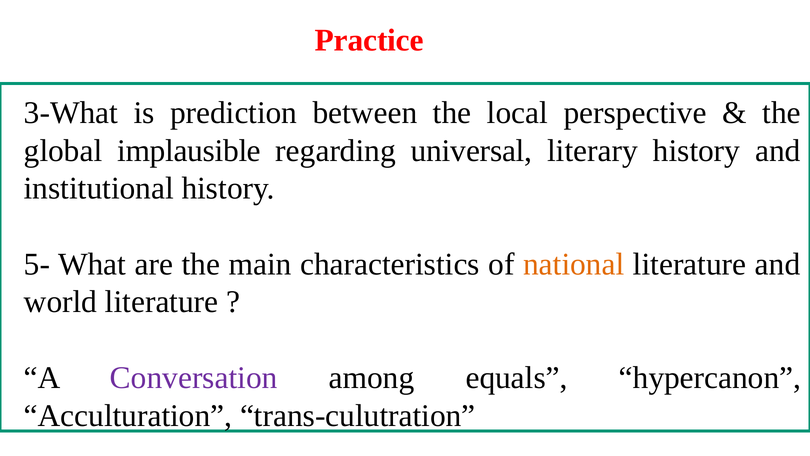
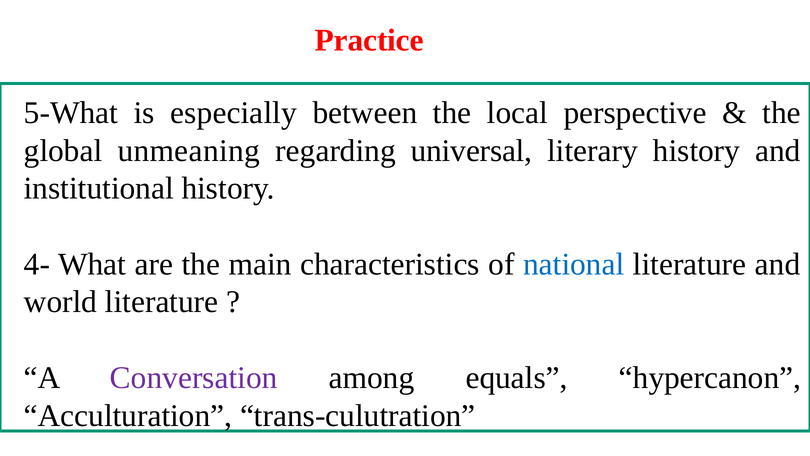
3-What: 3-What -> 5-What
prediction: prediction -> especially
implausible: implausible -> unmeaning
5-: 5- -> 4-
national colour: orange -> blue
